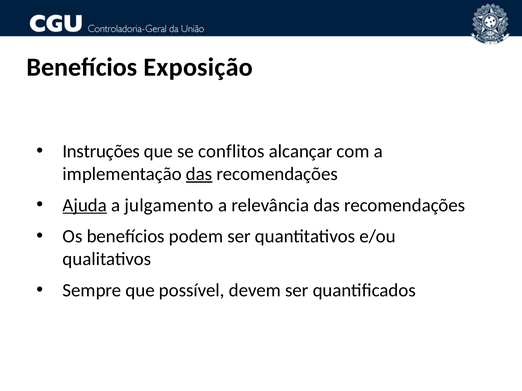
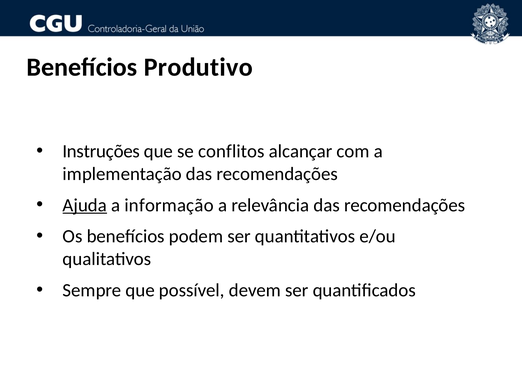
Exposição: Exposição -> Produtivo
das at (199, 174) underline: present -> none
julgamento: julgamento -> informação
